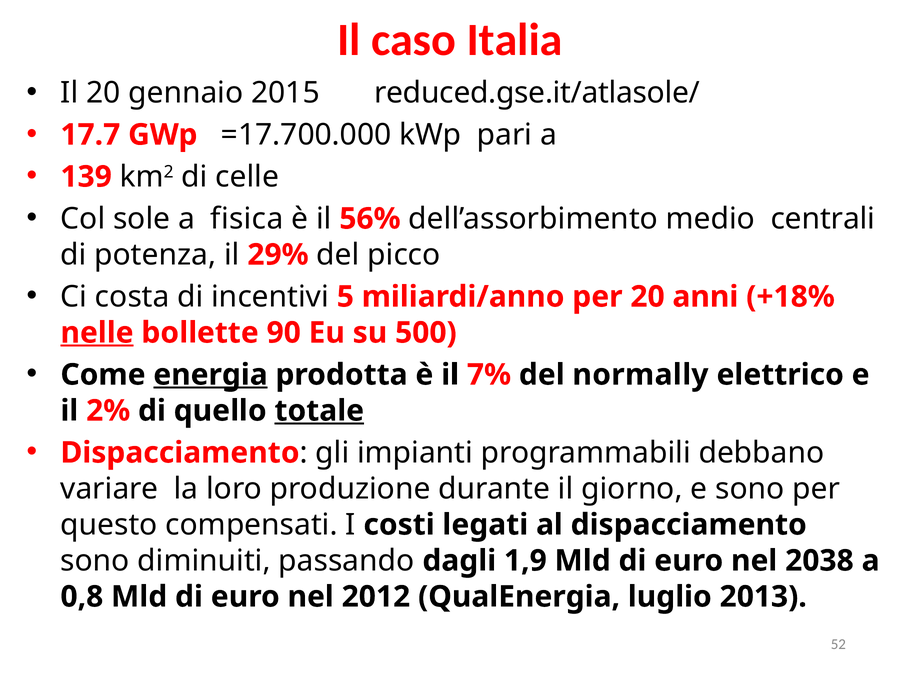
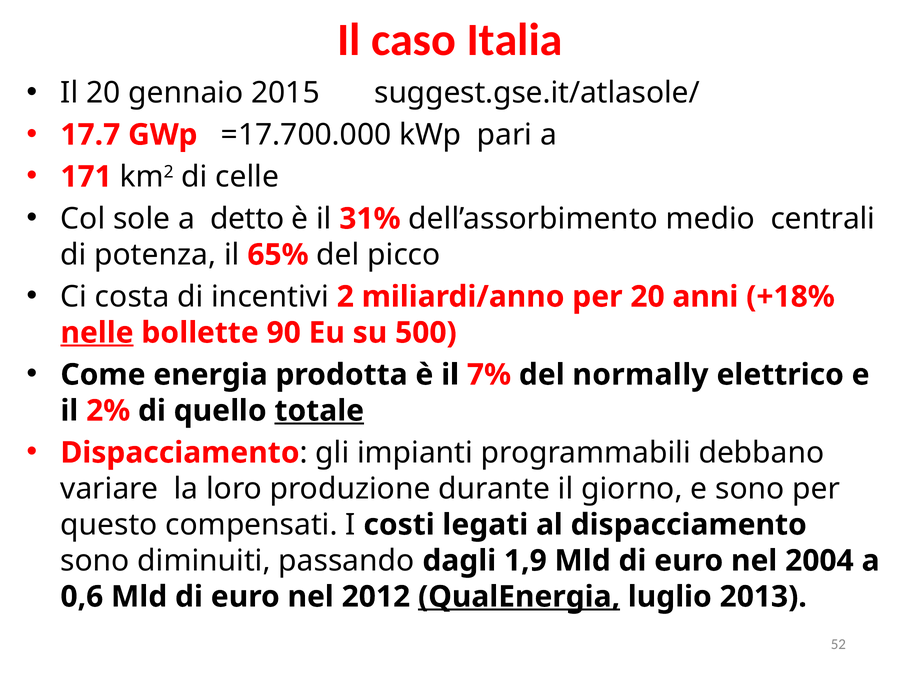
reduced.gse.it/atlasole/: reduced.gse.it/atlasole/ -> suggest.gse.it/atlasole/
139: 139 -> 171
fisica: fisica -> detto
56%: 56% -> 31%
29%: 29% -> 65%
5: 5 -> 2
energia underline: present -> none
2038: 2038 -> 2004
0,8: 0,8 -> 0,6
QualEnergia underline: none -> present
